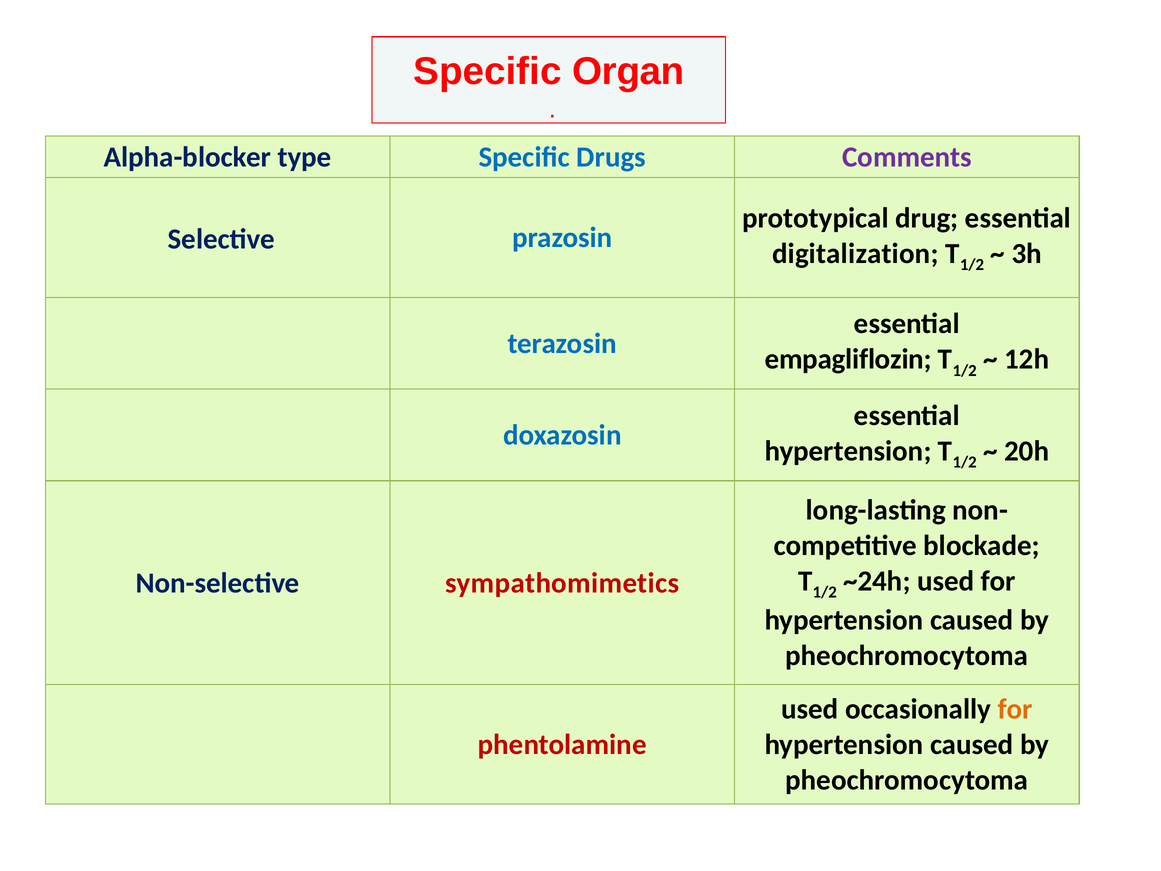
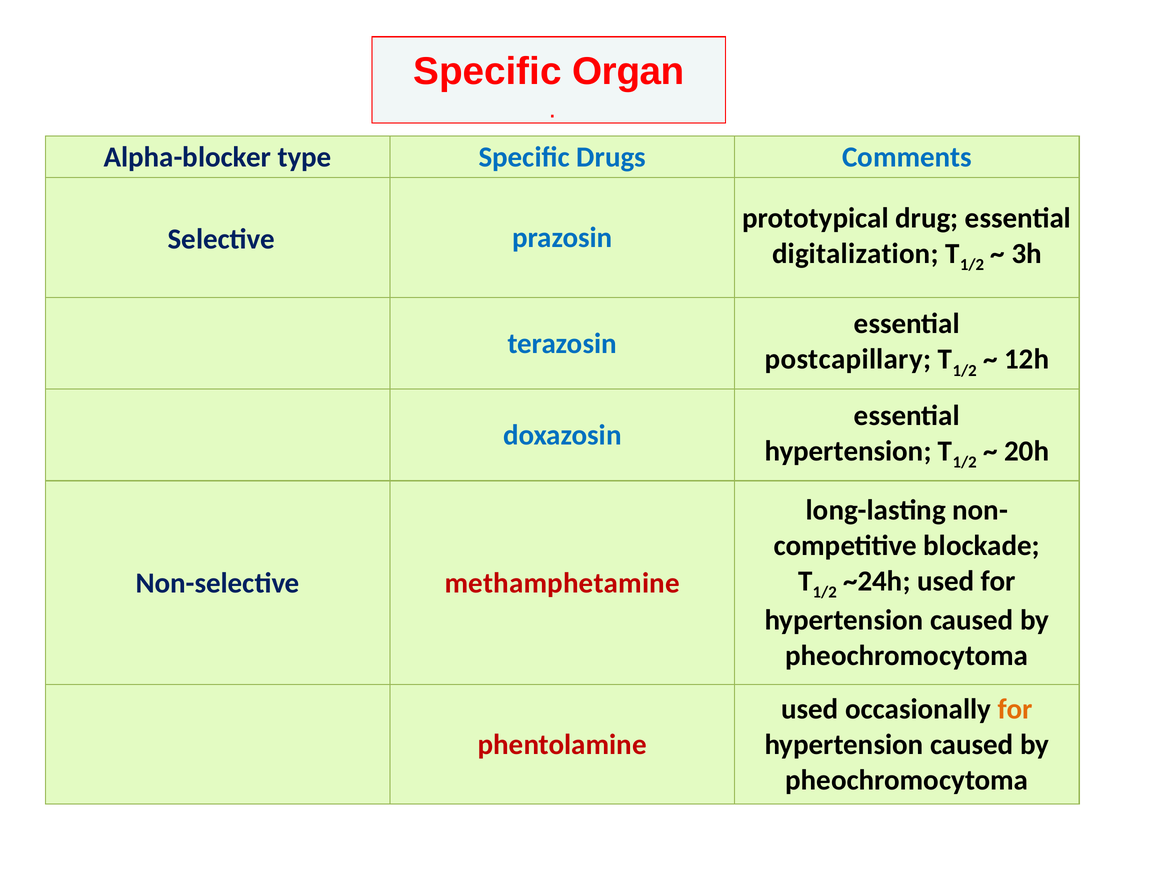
Comments colour: purple -> blue
empagliflozin: empagliflozin -> postcapillary
sympathomimetics: sympathomimetics -> methamphetamine
